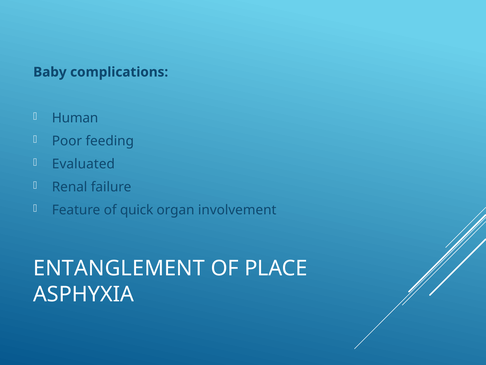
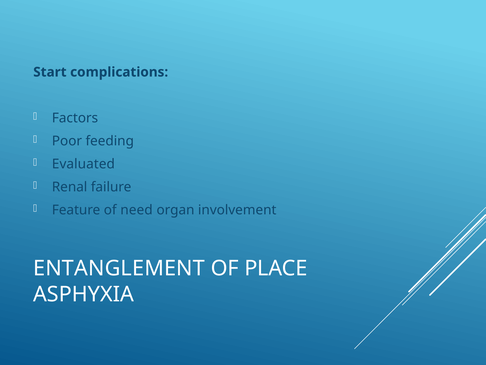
Baby: Baby -> Start
Human: Human -> Factors
quick: quick -> need
